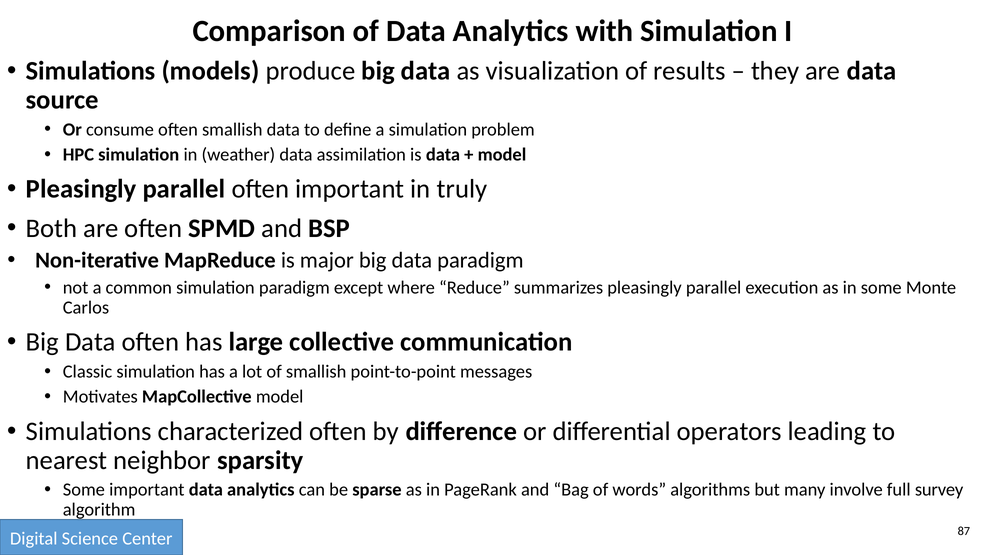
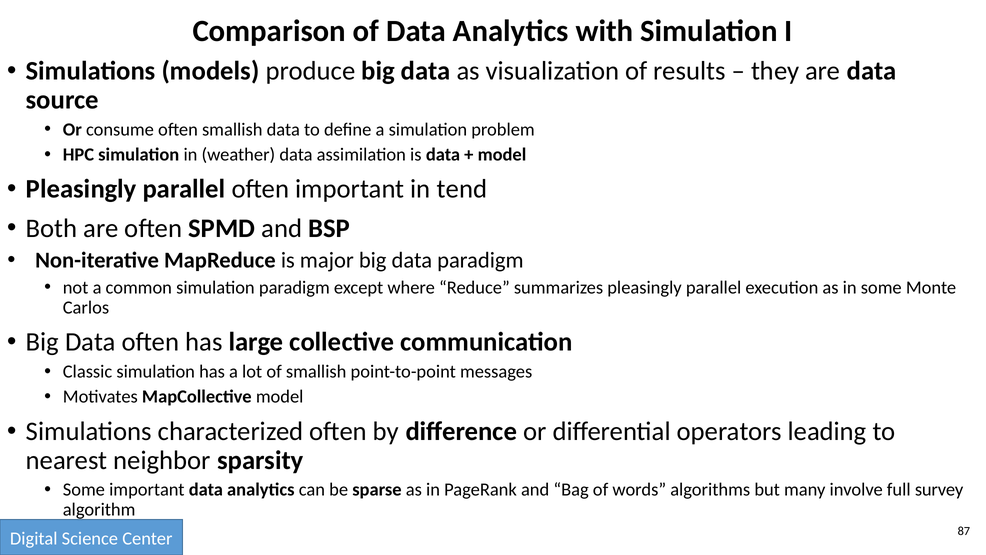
truly: truly -> tend
